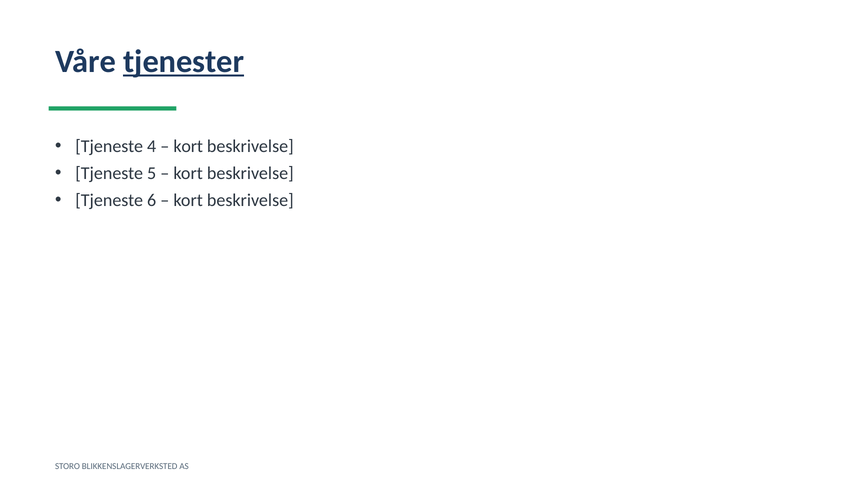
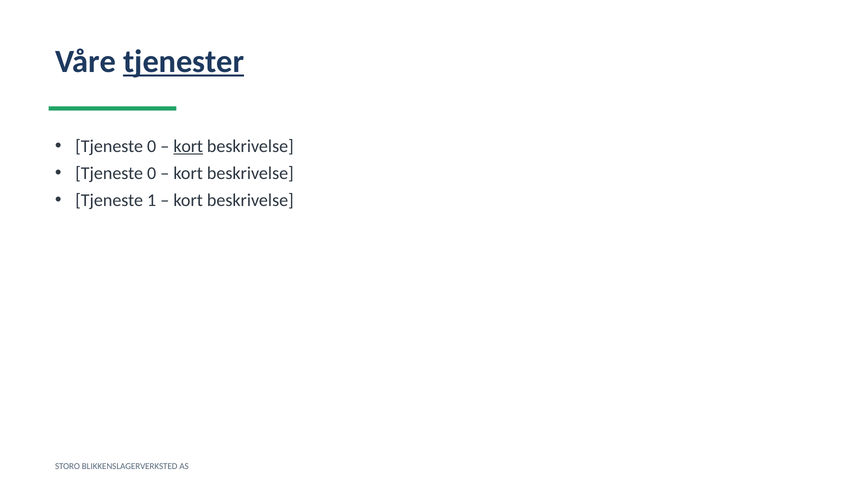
4 at (152, 147): 4 -> 0
kort at (188, 147) underline: none -> present
5 at (152, 174): 5 -> 0
6: 6 -> 1
